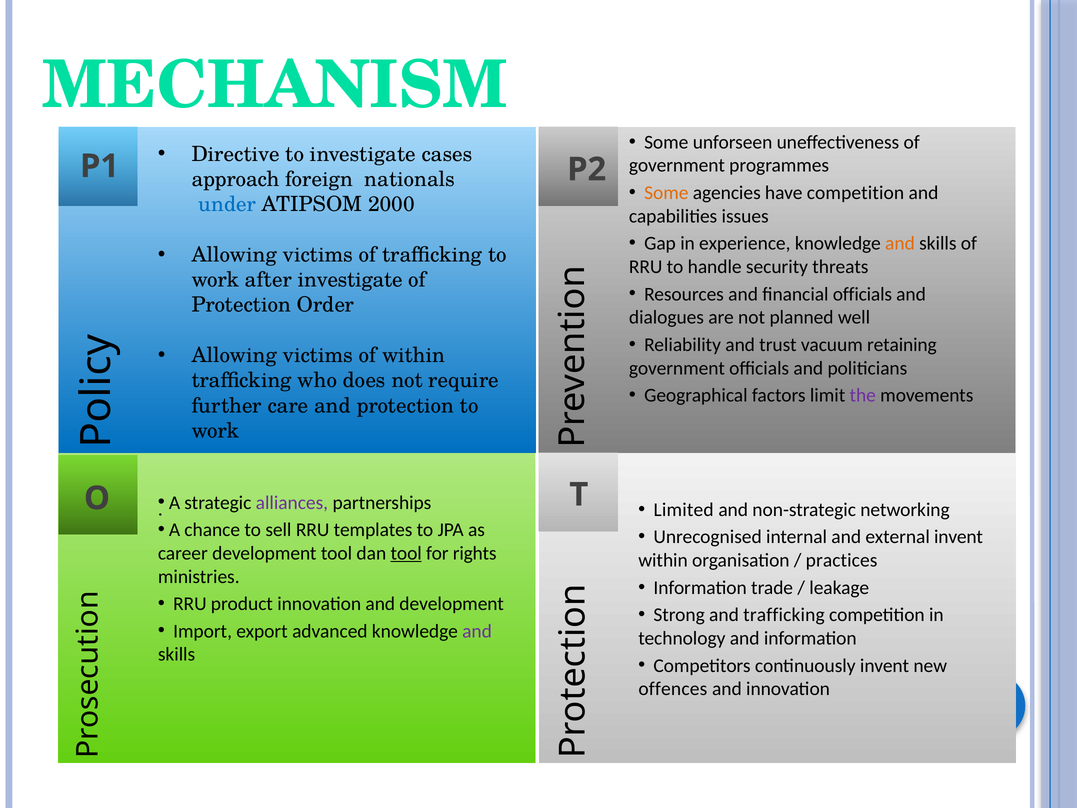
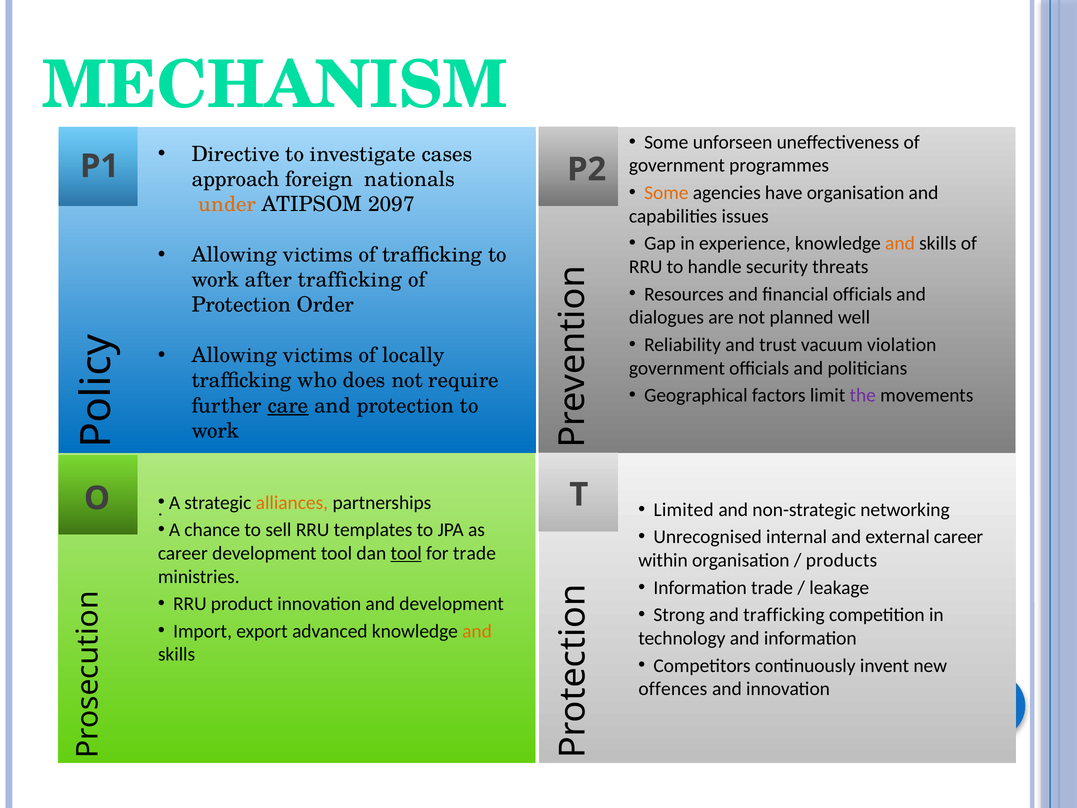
have competition: competition -> organisation
under colour: blue -> orange
2000: 2000 -> 2097
after investigate: investigate -> trafficking
retaining: retaining -> violation
of within: within -> locally
care underline: none -> present
alliances colour: purple -> orange
external invent: invent -> career
for rights: rights -> trade
practices: practices -> products
and at (477, 631) colour: purple -> orange
